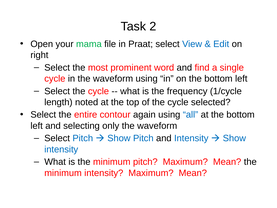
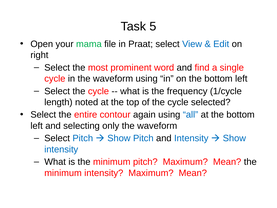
2: 2 -> 5
